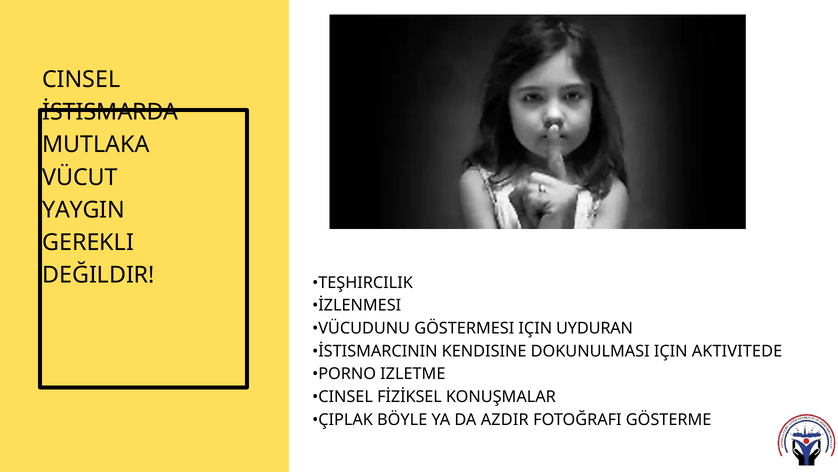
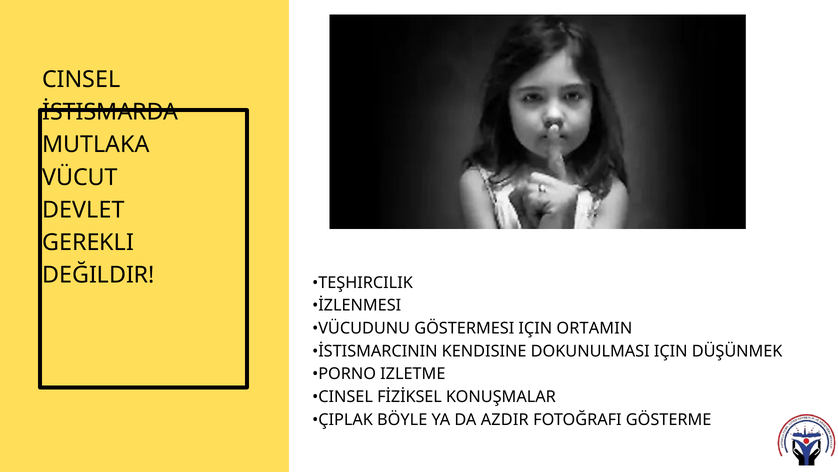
YAYGIN: YAYGIN -> DEVLET
UYDURAN: UYDURAN -> ORTAMIN
AKTIVITEDE: AKTIVITEDE -> DÜŞÜNMEK
